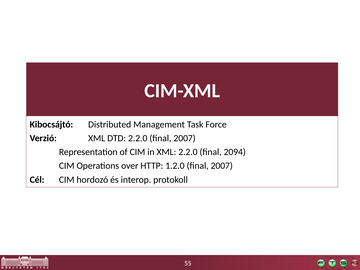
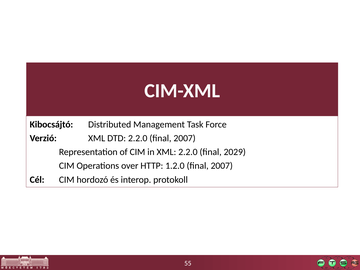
2094: 2094 -> 2029
